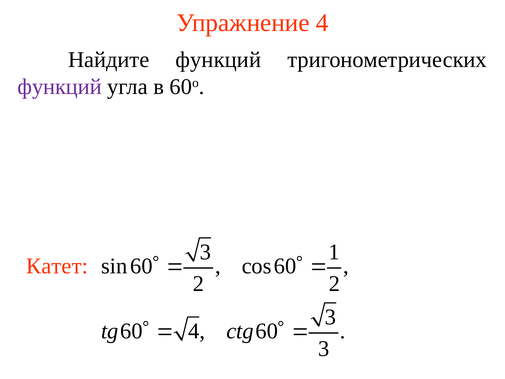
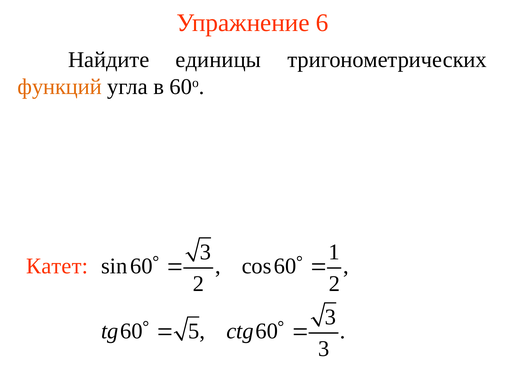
Упражнение 4: 4 -> 6
Найдите функций: функций -> единицы
функций at (60, 87) colour: purple -> orange
4 at (197, 331): 4 -> 5
